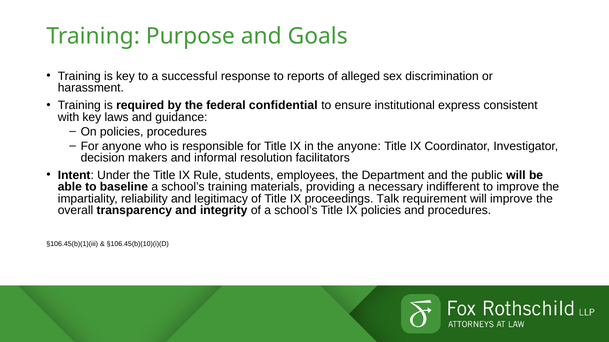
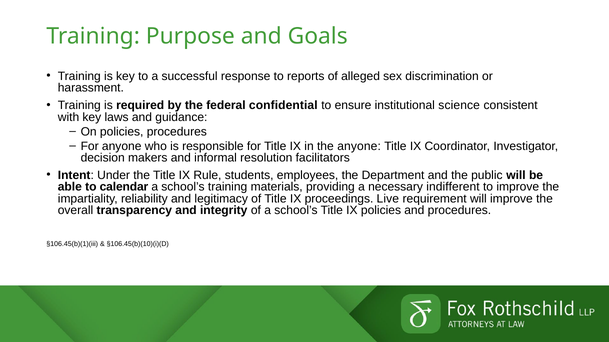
express: express -> science
baseline: baseline -> calendar
Talk: Talk -> Live
